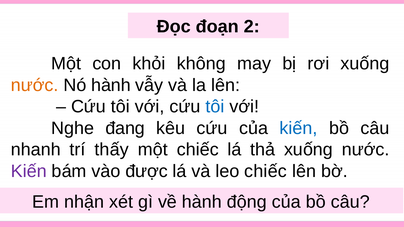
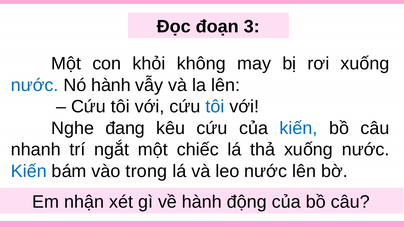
2: 2 -> 3
nước at (35, 85) colour: orange -> blue
thấy: thấy -> ngắt
Kiến at (29, 171) colour: purple -> blue
được: được -> trong
leo chiếc: chiếc -> nước
